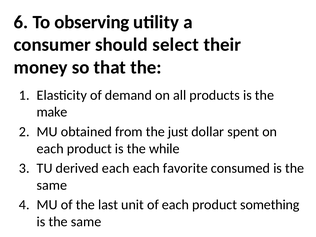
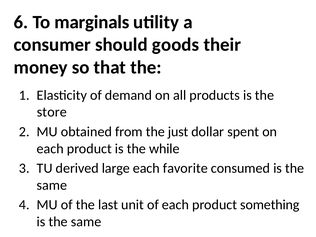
observing: observing -> marginals
select: select -> goods
make: make -> store
derived each: each -> large
